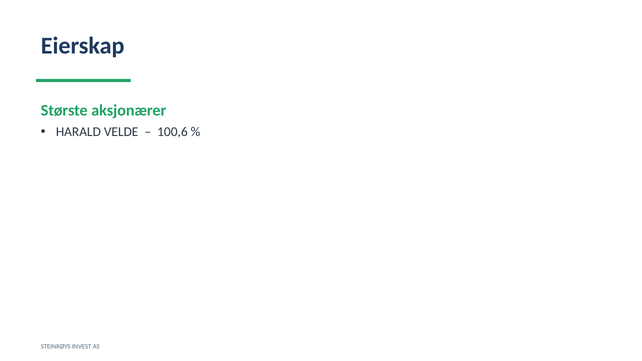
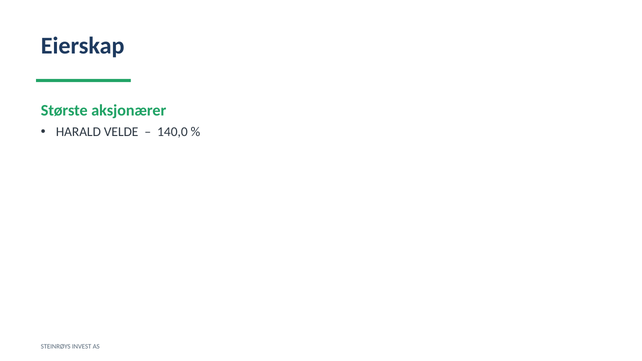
100,6: 100,6 -> 140,0
